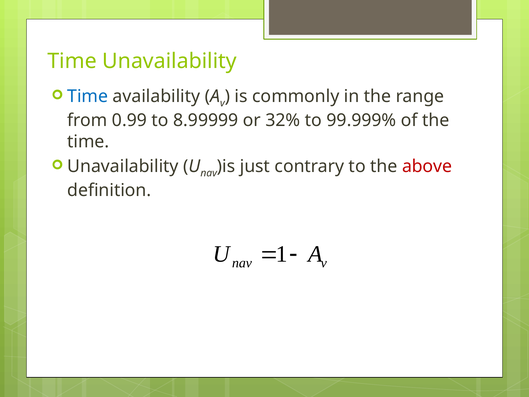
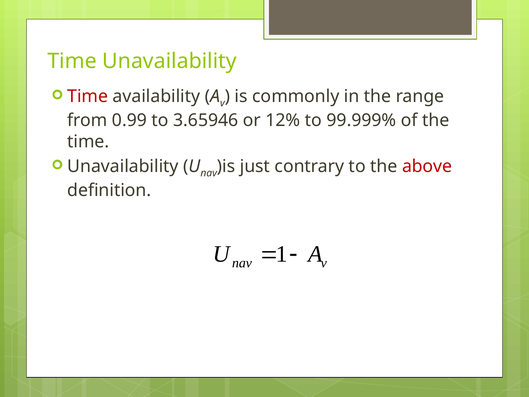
Time at (88, 96) colour: blue -> red
8.99999: 8.99999 -> 3.65946
32%: 32% -> 12%
